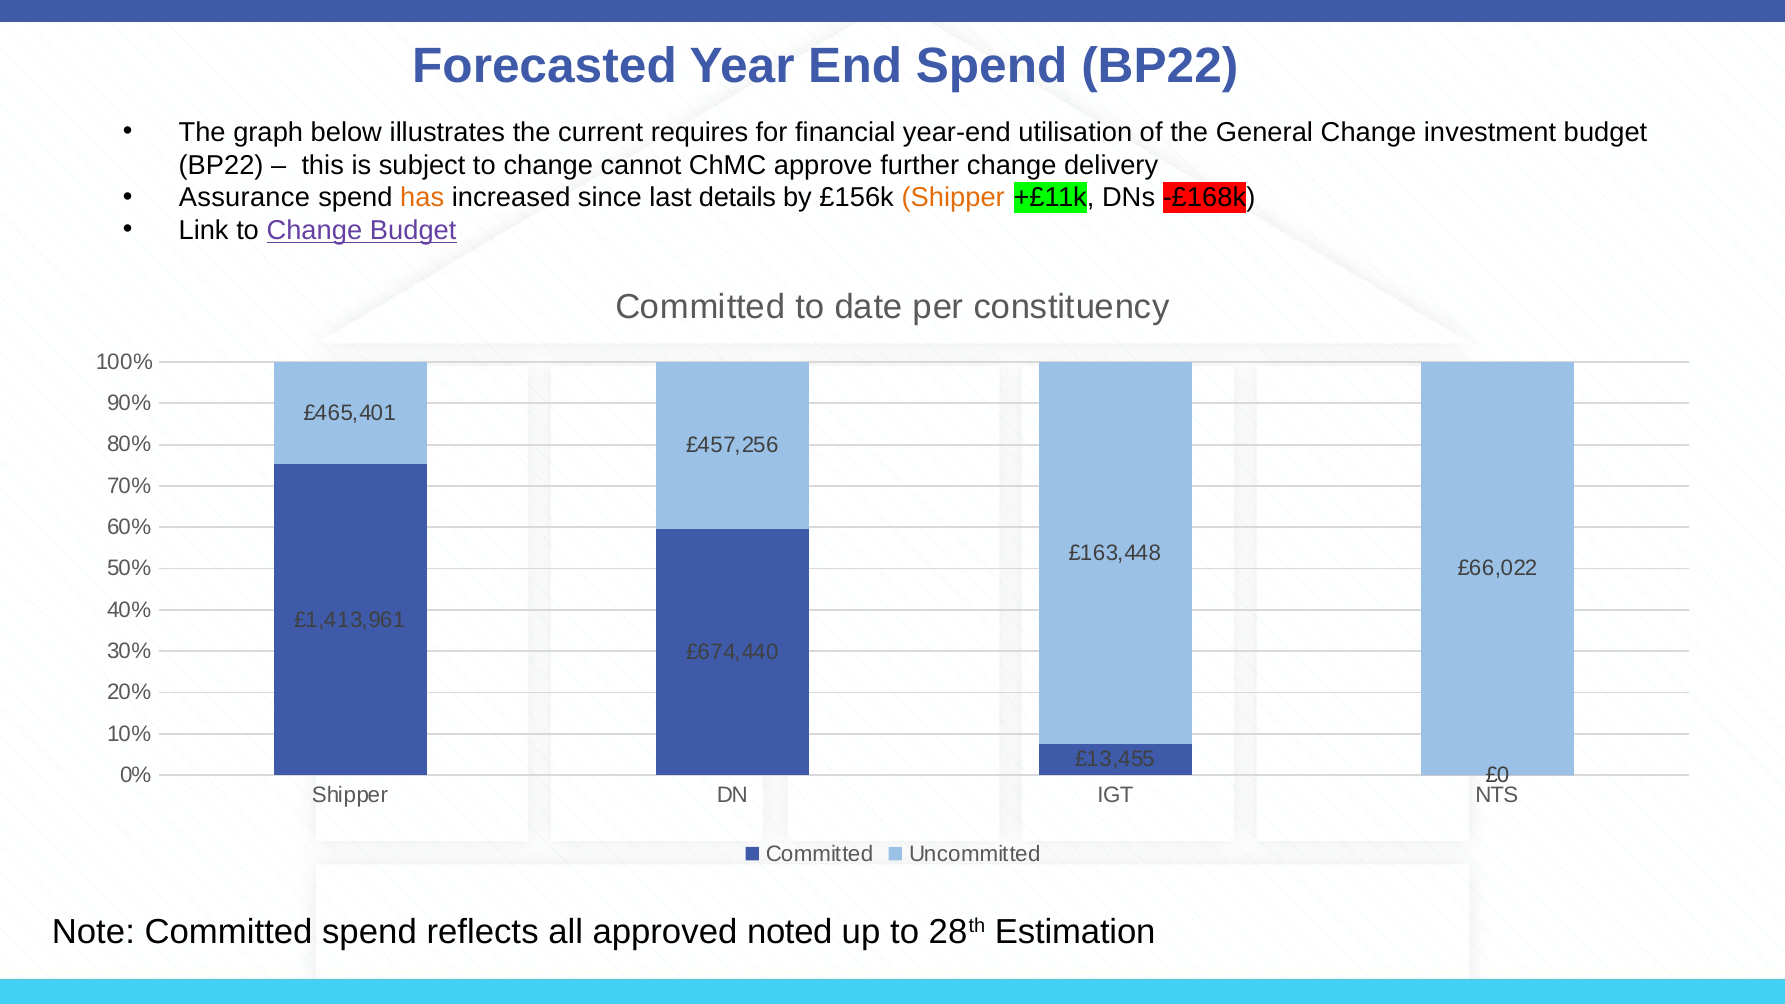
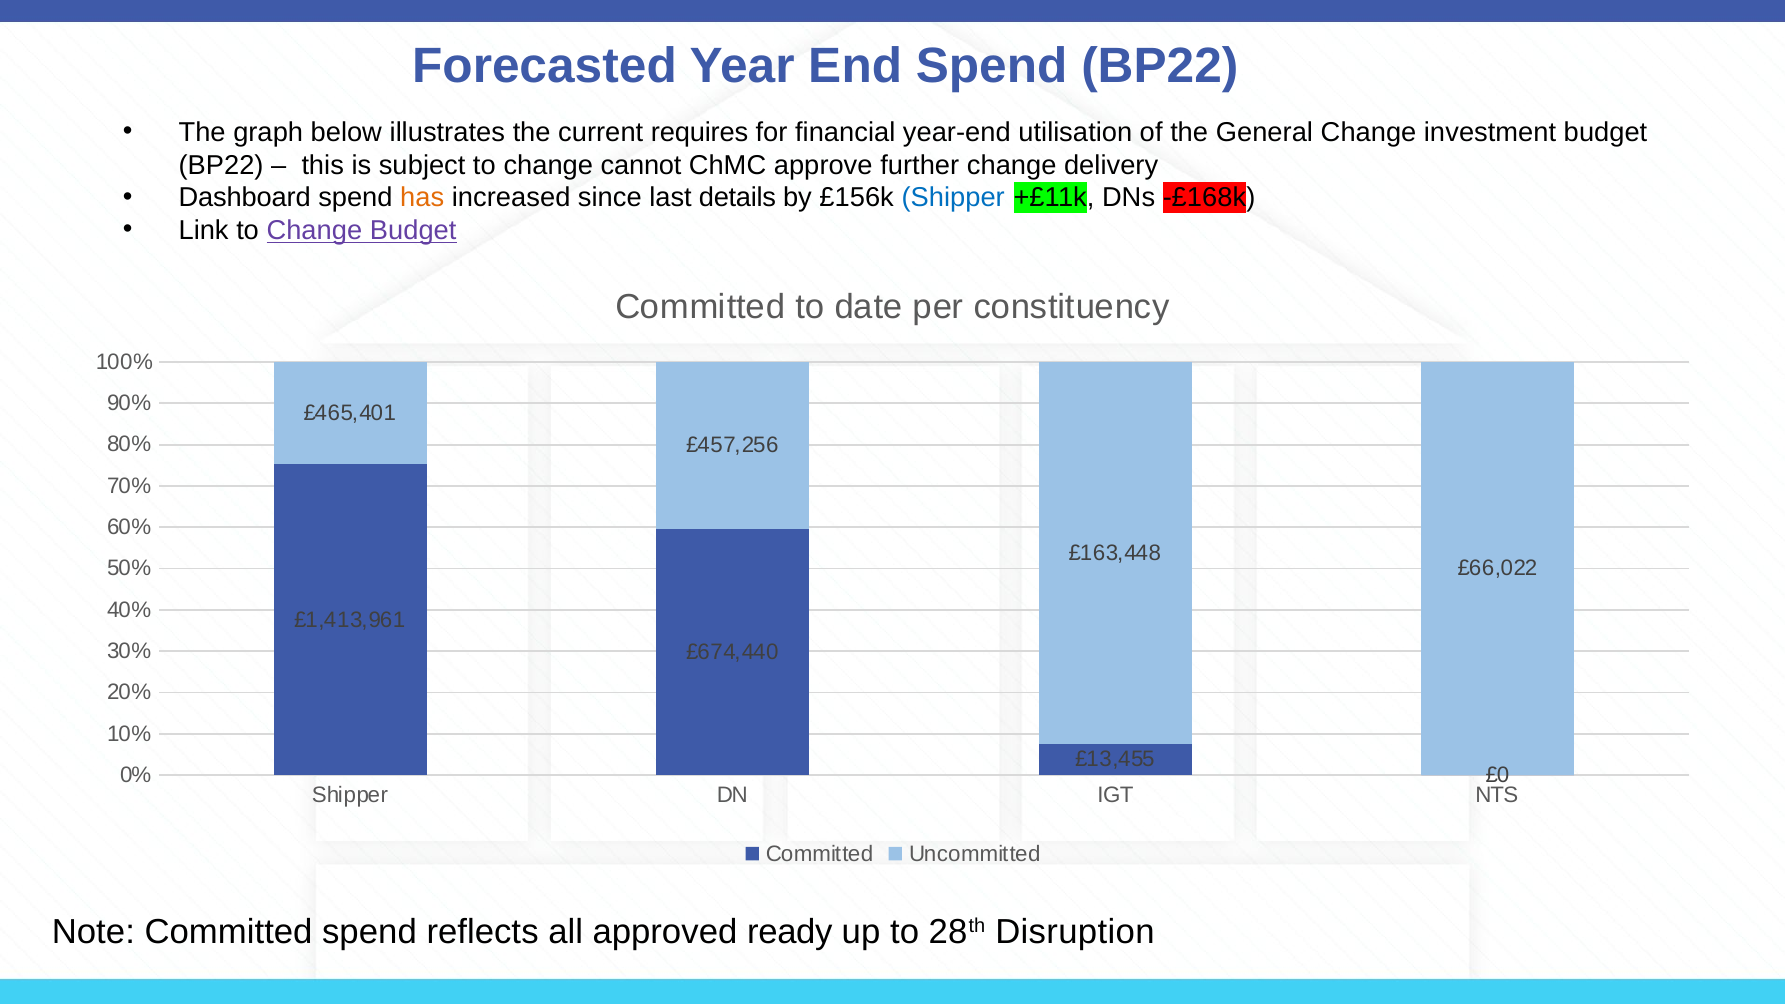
Assurance: Assurance -> Dashboard
Shipper at (953, 198) colour: orange -> blue
noted: noted -> ready
Estimation: Estimation -> Disruption
